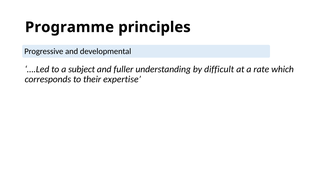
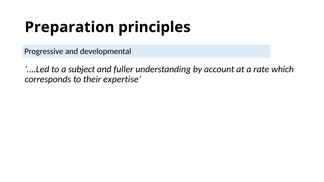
Programme: Programme -> Preparation
difficult: difficult -> account
